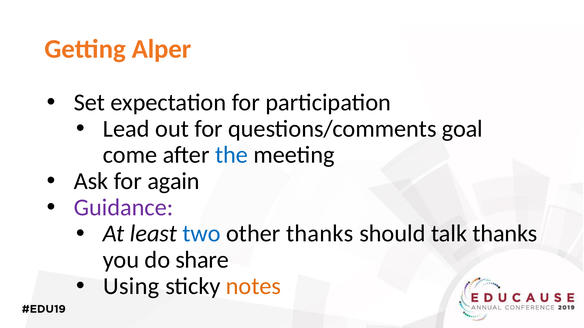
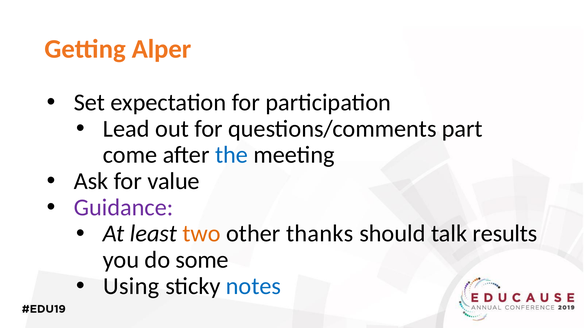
goal: goal -> part
again: again -> value
two colour: blue -> orange
talk thanks: thanks -> results
share: share -> some
notes colour: orange -> blue
